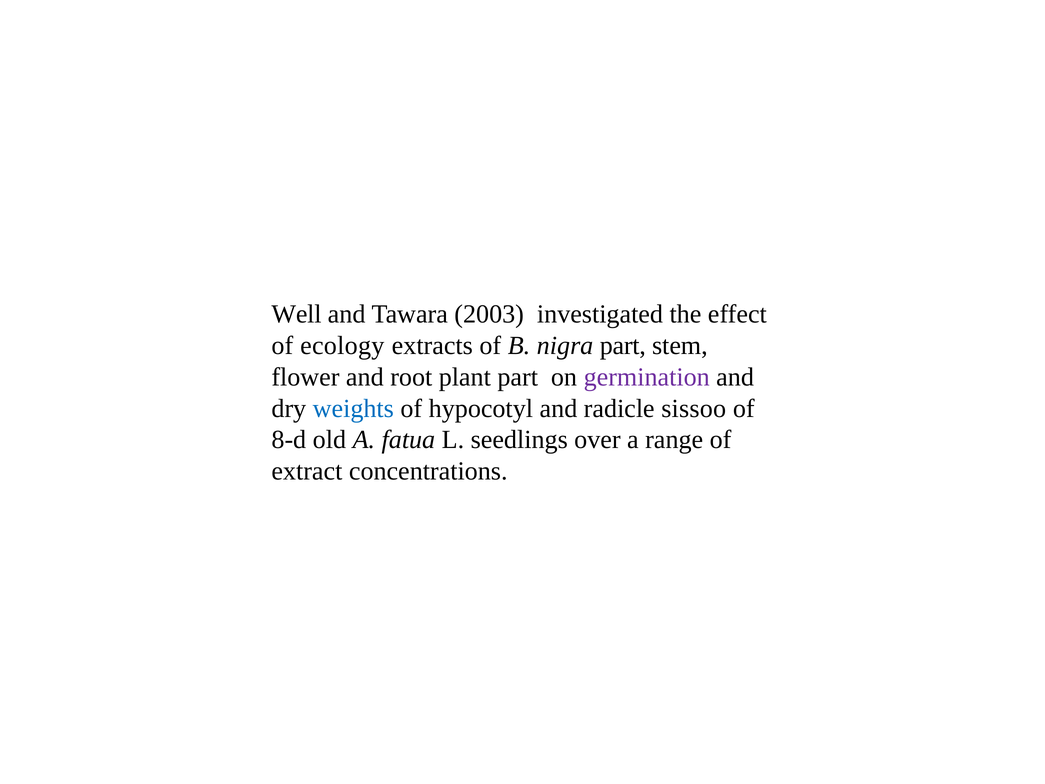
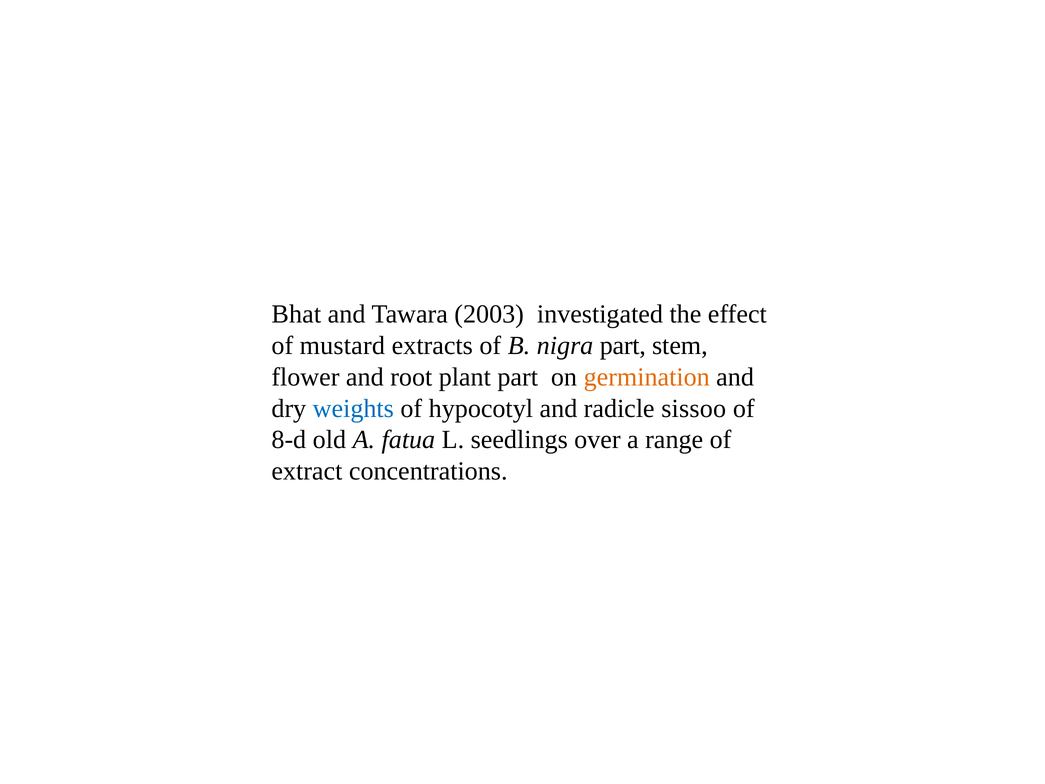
Well: Well -> Bhat
ecology: ecology -> mustard
germination colour: purple -> orange
